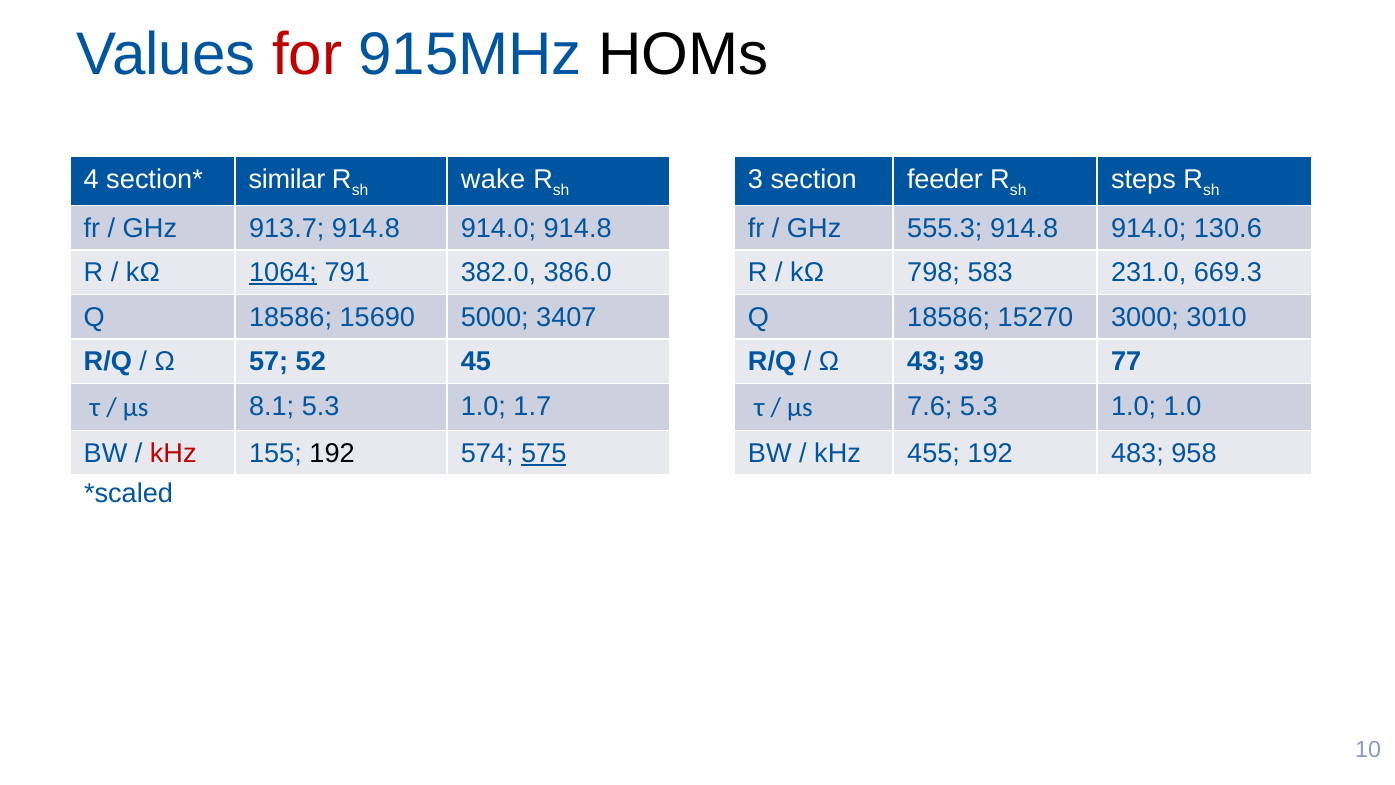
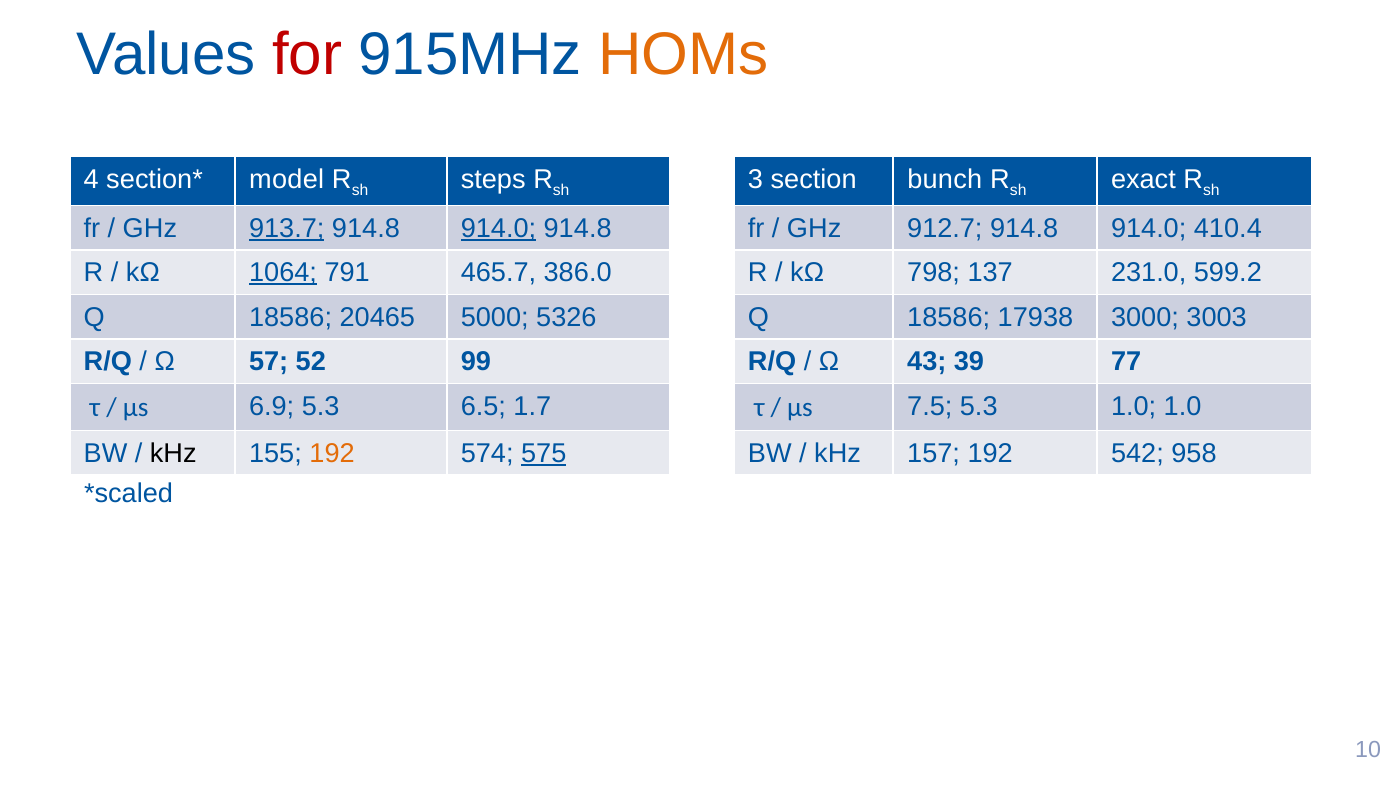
HOMs colour: black -> orange
similar: similar -> model
wake: wake -> steps
feeder: feeder -> bunch
steps: steps -> exact
913.7 underline: none -> present
914.0 at (498, 228) underline: none -> present
555.3: 555.3 -> 912.7
130.6: 130.6 -> 410.4
382.0: 382.0 -> 465.7
583: 583 -> 137
669.3: 669.3 -> 599.2
15690: 15690 -> 20465
3407: 3407 -> 5326
15270: 15270 -> 17938
3010: 3010 -> 3003
45: 45 -> 99
8.1: 8.1 -> 6.9
1.0 at (483, 406): 1.0 -> 6.5
7.6: 7.6 -> 7.5
kHz at (173, 453) colour: red -> black
192 at (332, 453) colour: black -> orange
455: 455 -> 157
483: 483 -> 542
